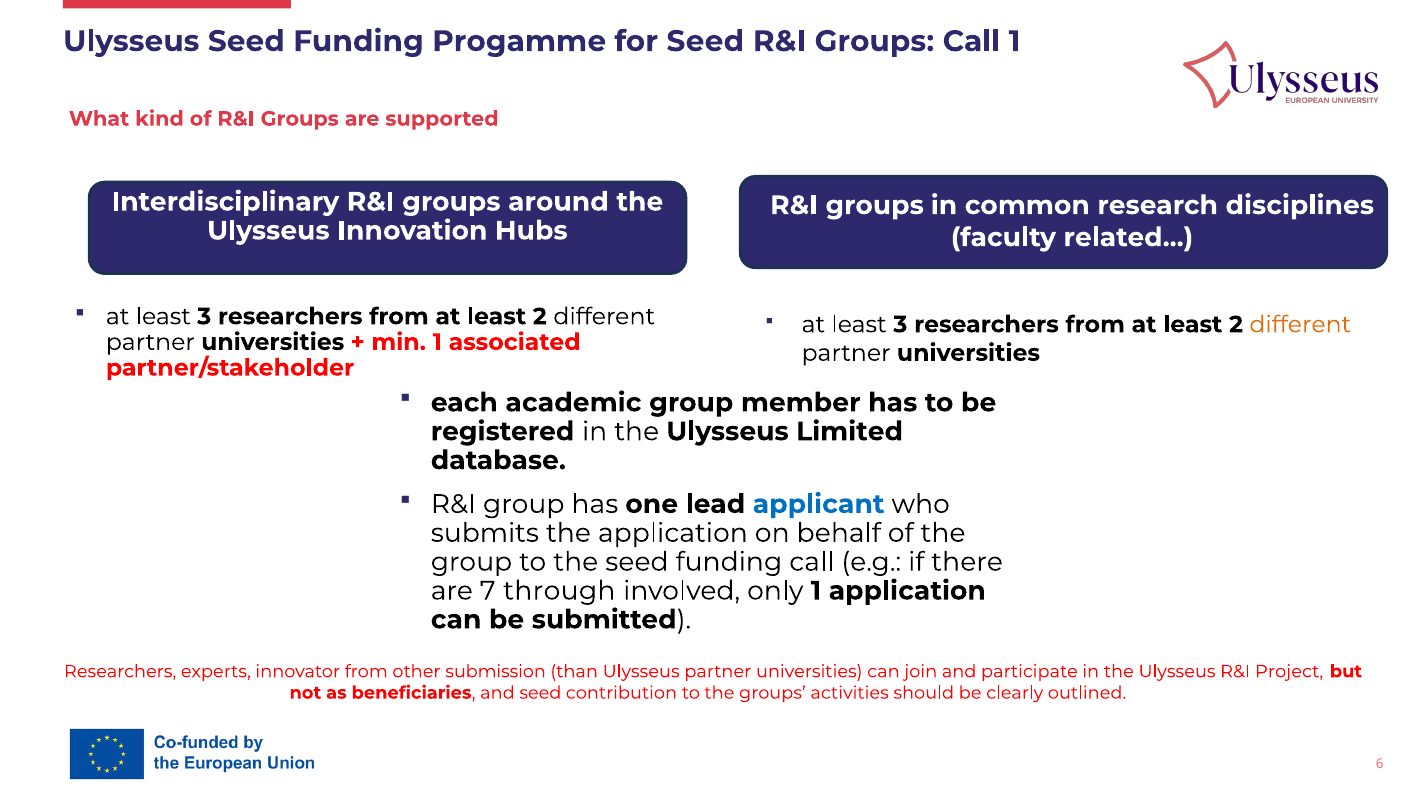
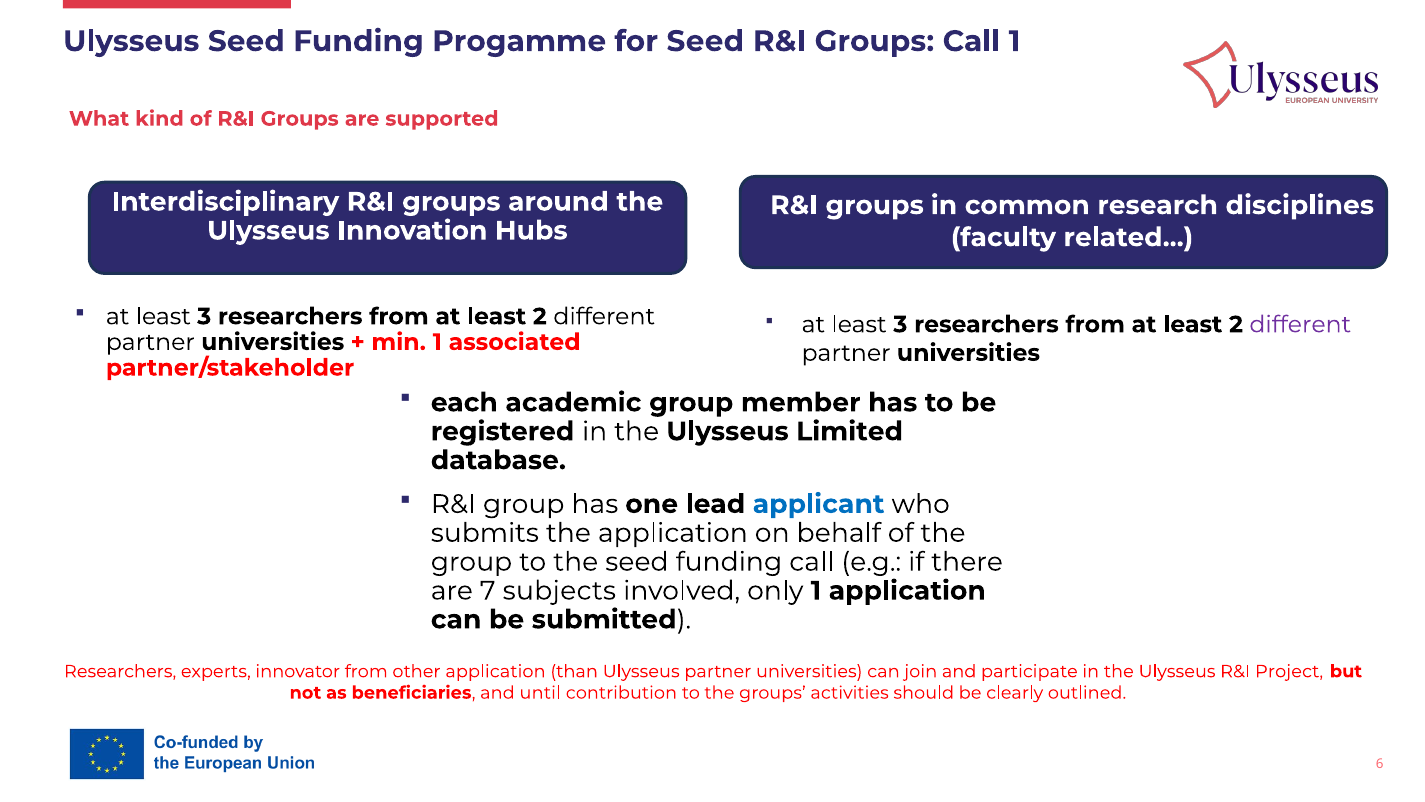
different at (1300, 324) colour: orange -> purple
through: through -> subjects
other submission: submission -> application
and seed: seed -> until
